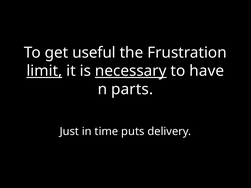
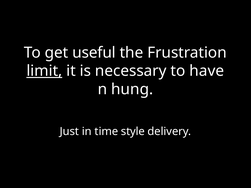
necessary underline: present -> none
parts: parts -> hung
puts: puts -> style
